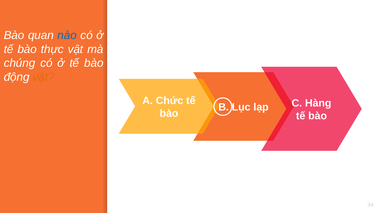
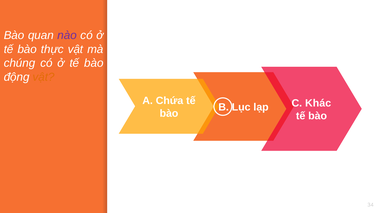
nào colour: blue -> purple
Chức: Chức -> Chứa
Hàng: Hàng -> Khác
